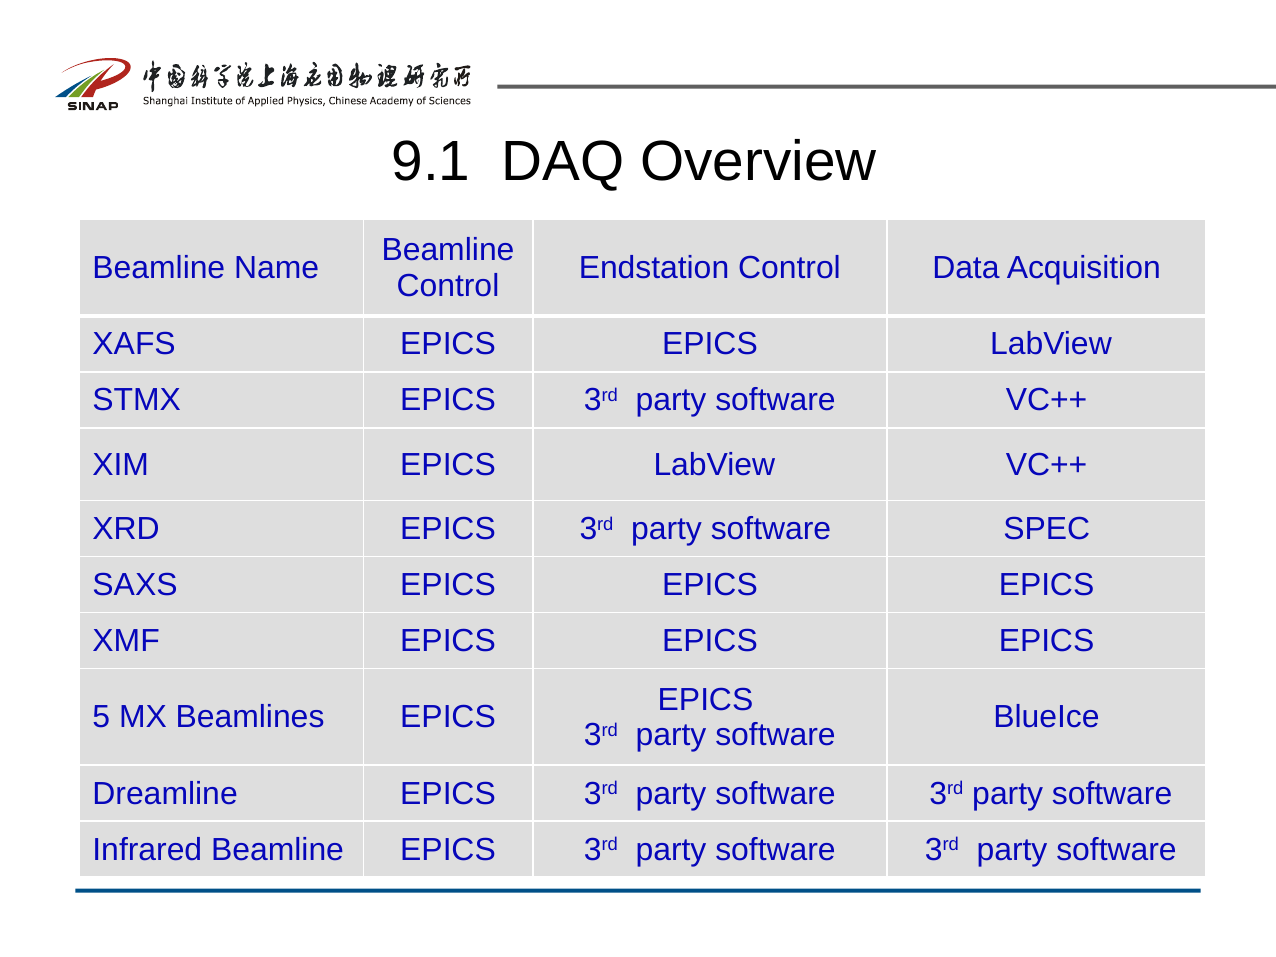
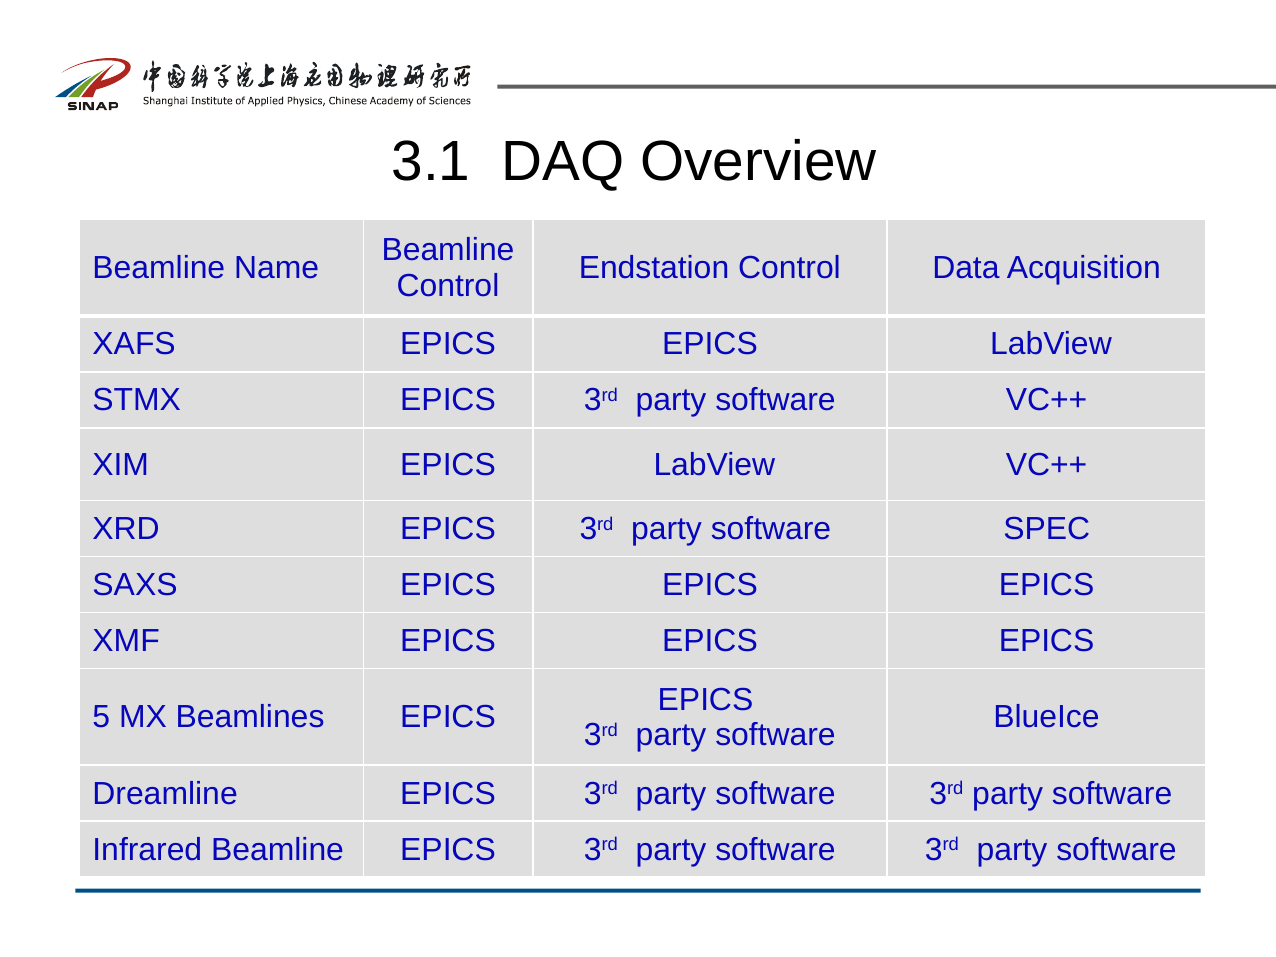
9.1: 9.1 -> 3.1
